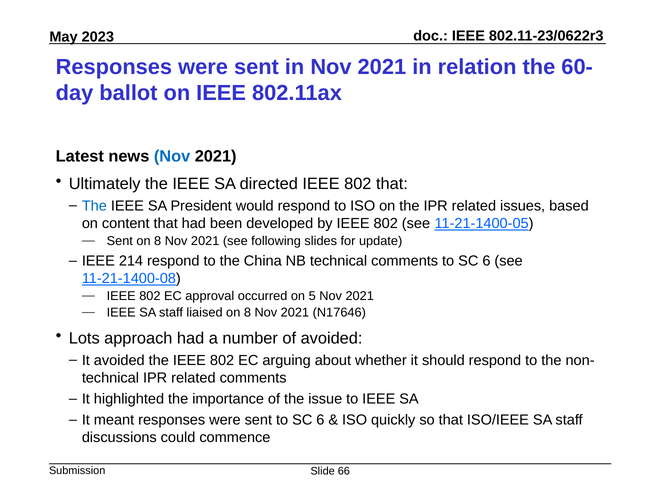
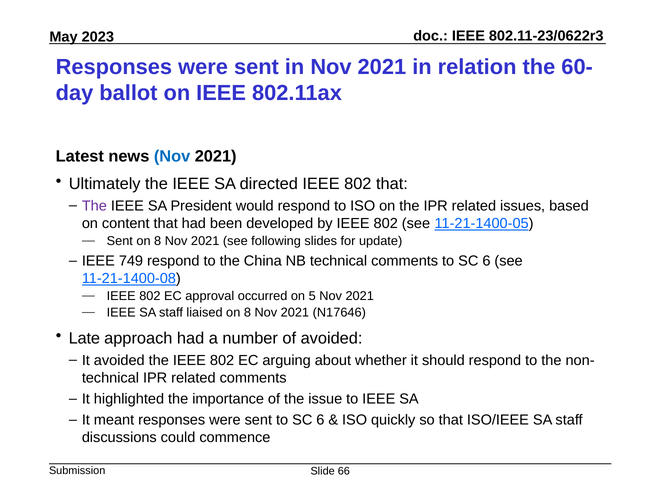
The at (94, 206) colour: blue -> purple
214: 214 -> 749
Lots: Lots -> Late
